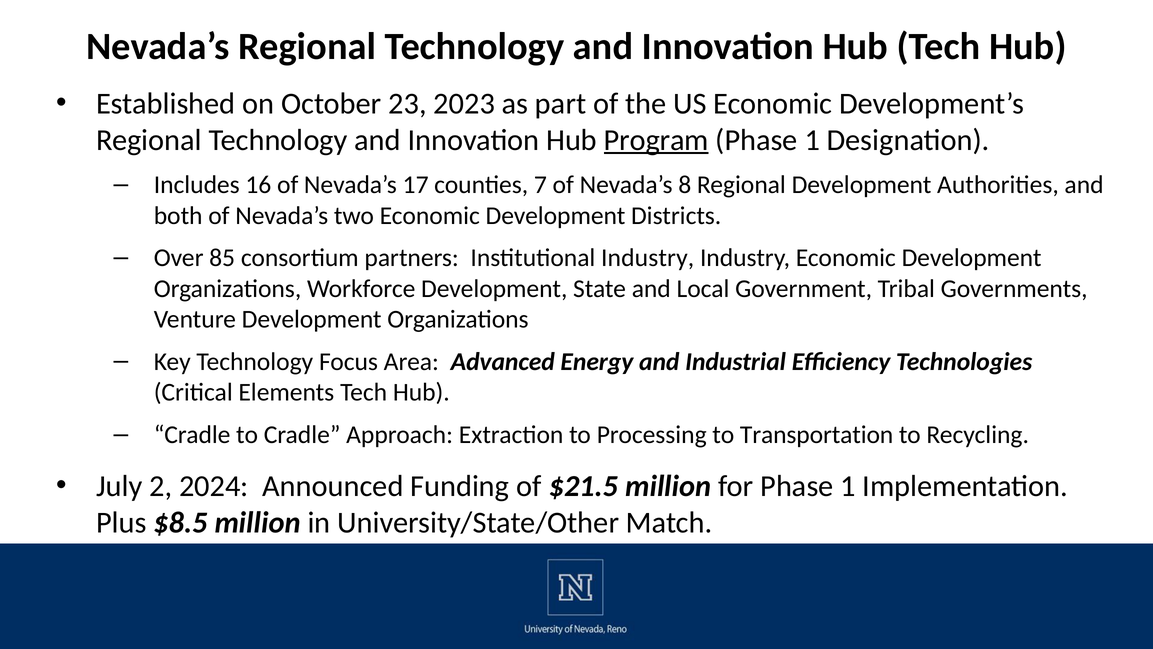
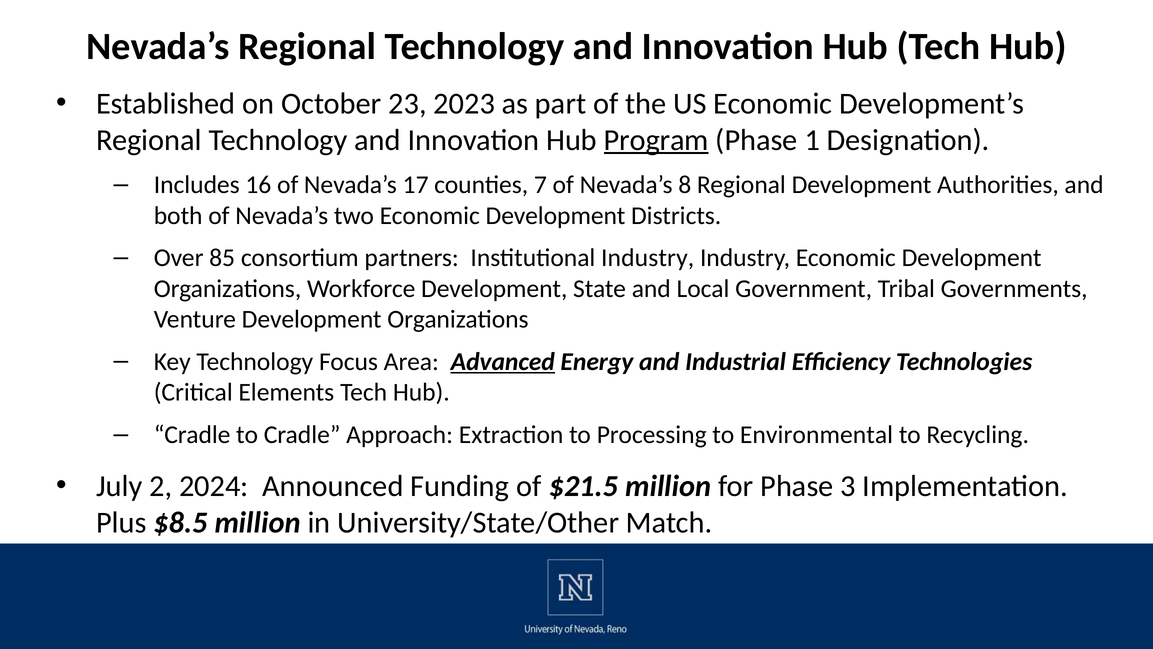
Advanced underline: none -> present
Transportation: Transportation -> Environmental
for Phase 1: 1 -> 3
